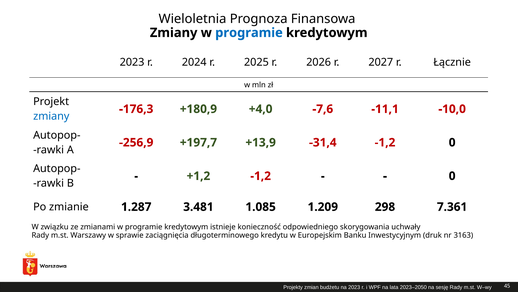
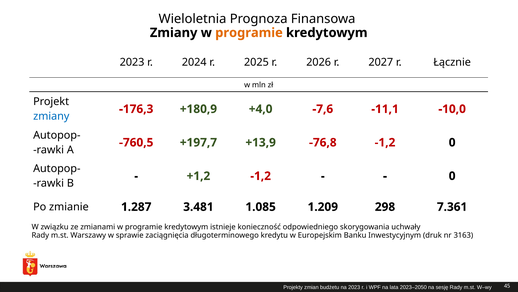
programie at (249, 33) colour: blue -> orange
-256,9: -256,9 -> -760,5
-31,4: -31,4 -> -76,8
